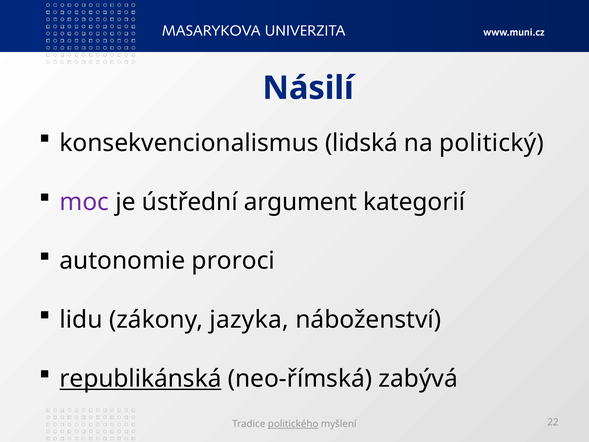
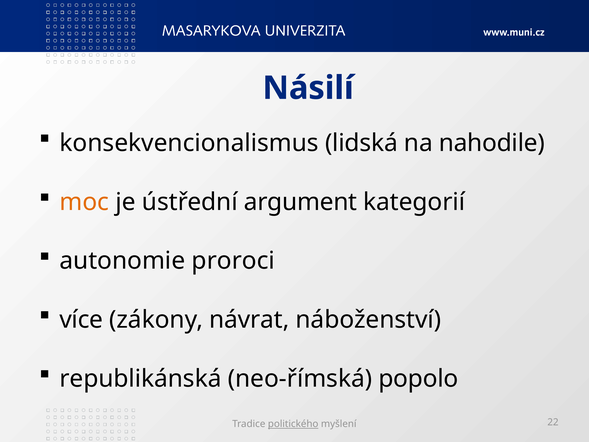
politický: politický -> nahodile
moc colour: purple -> orange
lidu: lidu -> více
jazyka: jazyka -> návrat
republikánská underline: present -> none
zabývá: zabývá -> popolo
